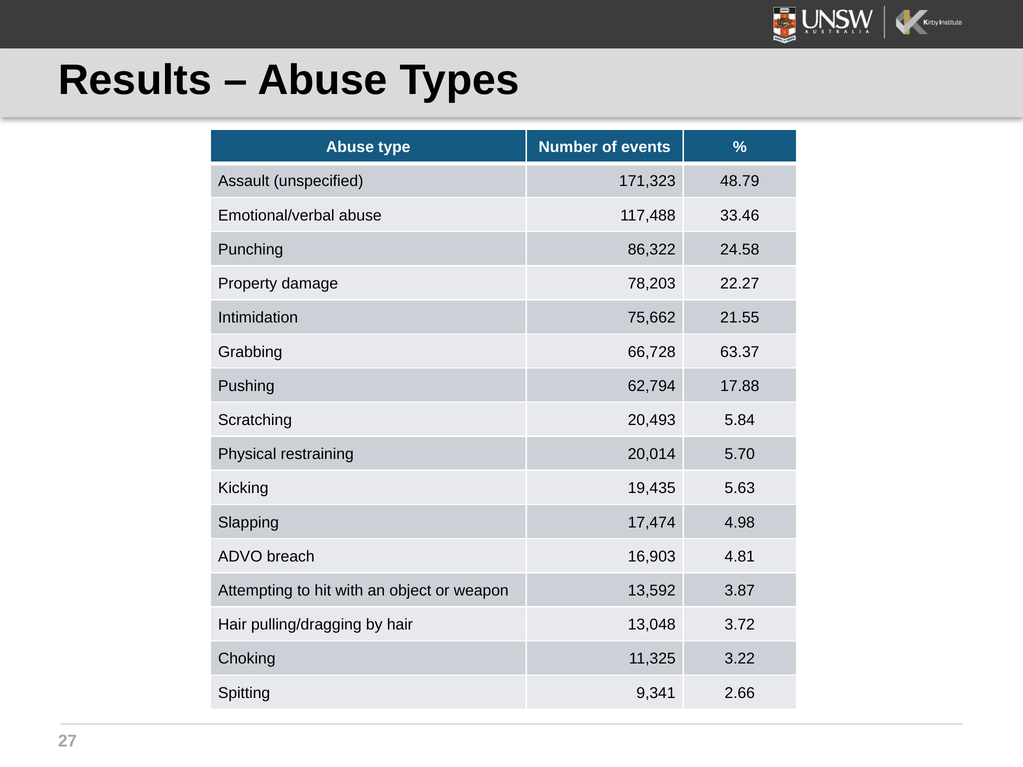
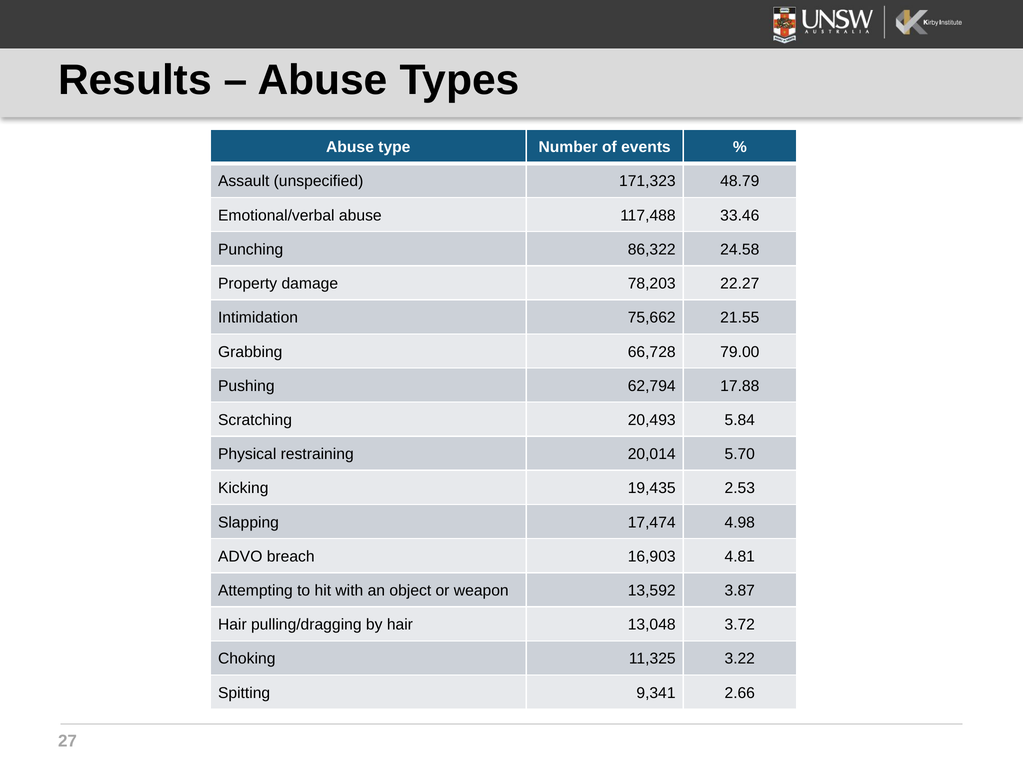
63.37: 63.37 -> 79.00
5.63: 5.63 -> 2.53
